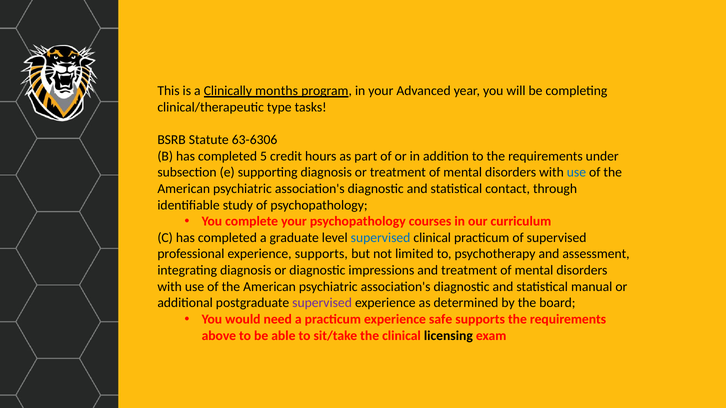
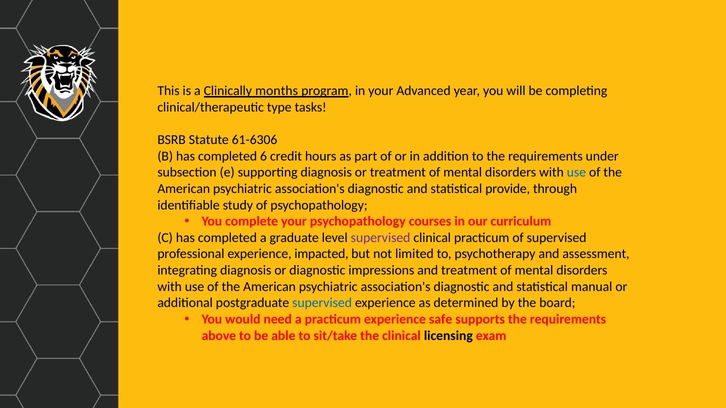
63-6306: 63-6306 -> 61-6306
5: 5 -> 6
contact: contact -> provide
supervised at (381, 238) colour: blue -> purple
experience supports: supports -> impacted
supervised at (322, 303) colour: purple -> blue
